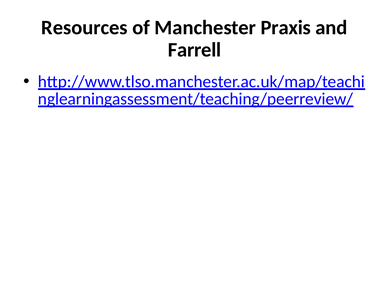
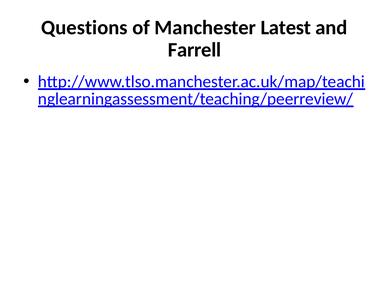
Resources: Resources -> Questions
Praxis: Praxis -> Latest
